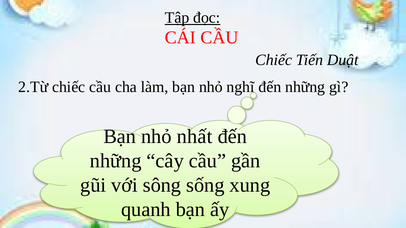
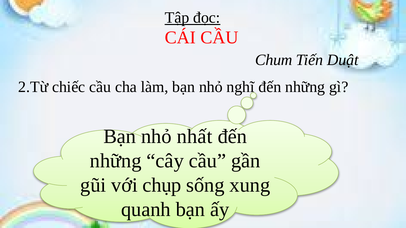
Chiếc at (274, 60): Chiếc -> Chum
sông: sông -> chụp
